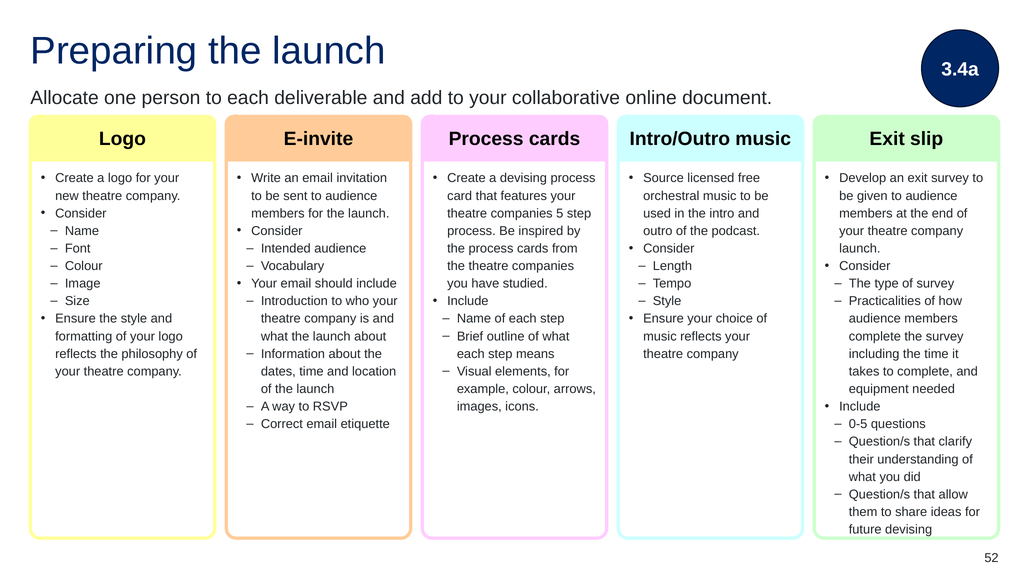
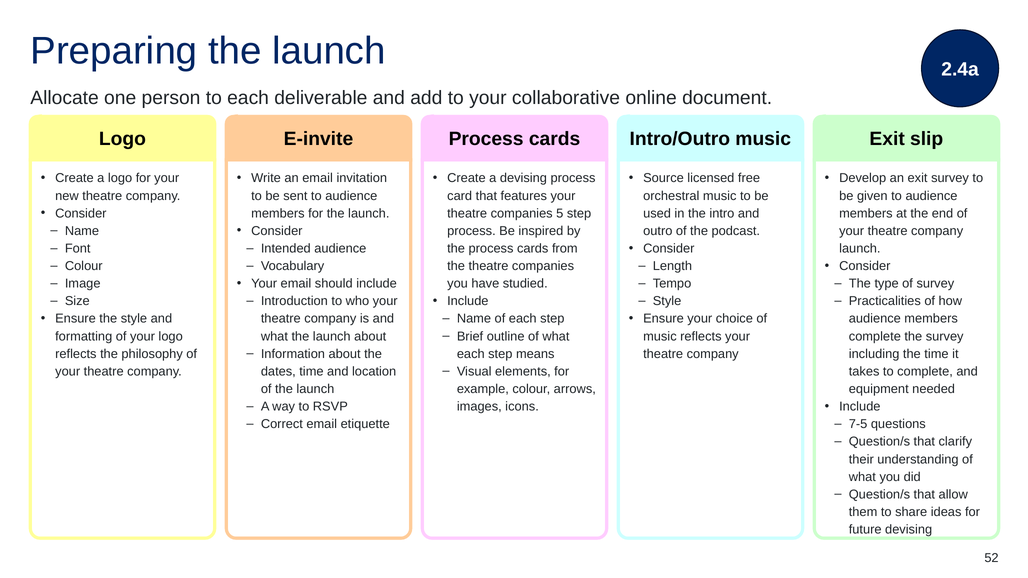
3.4a: 3.4a -> 2.4a
0-5: 0-5 -> 7-5
